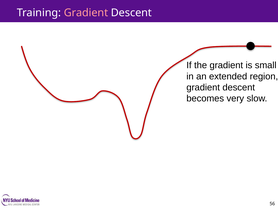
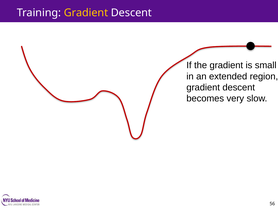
Gradient at (86, 13) colour: pink -> yellow
